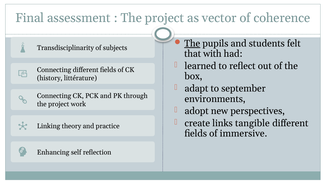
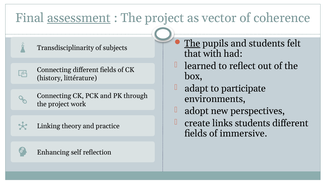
assessment underline: none -> present
september: september -> participate
links tangible: tangible -> students
